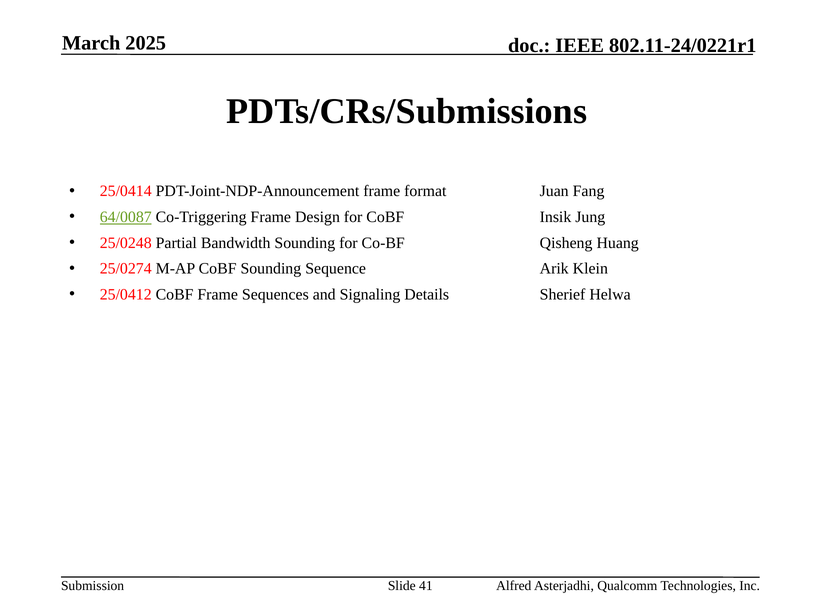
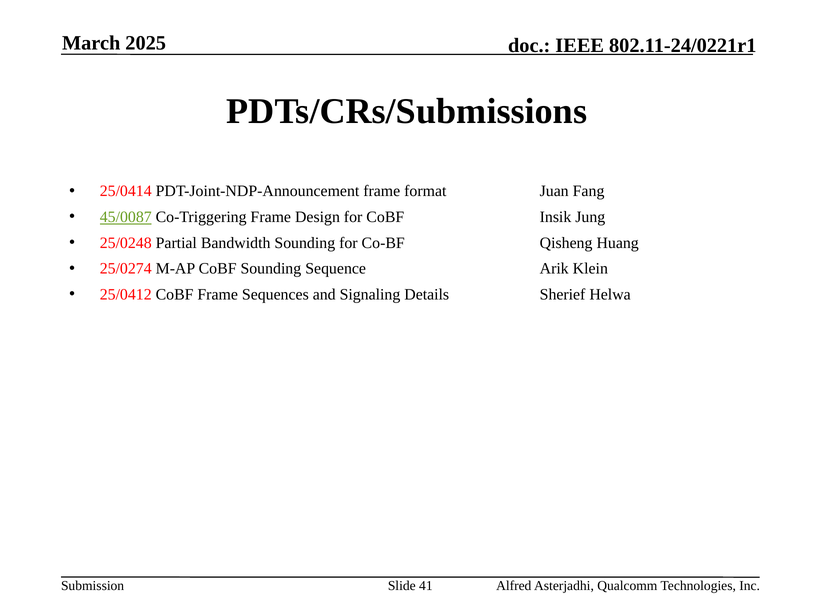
64/0087: 64/0087 -> 45/0087
